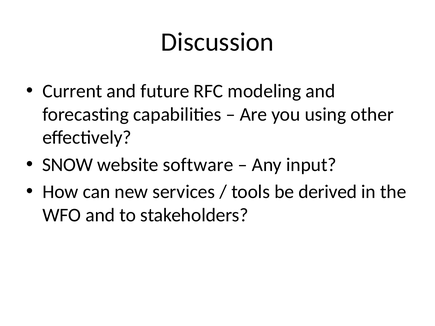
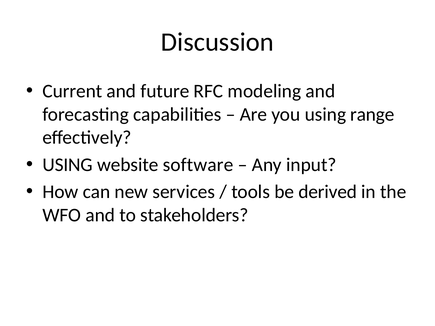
other: other -> range
SNOW at (68, 165): SNOW -> USING
